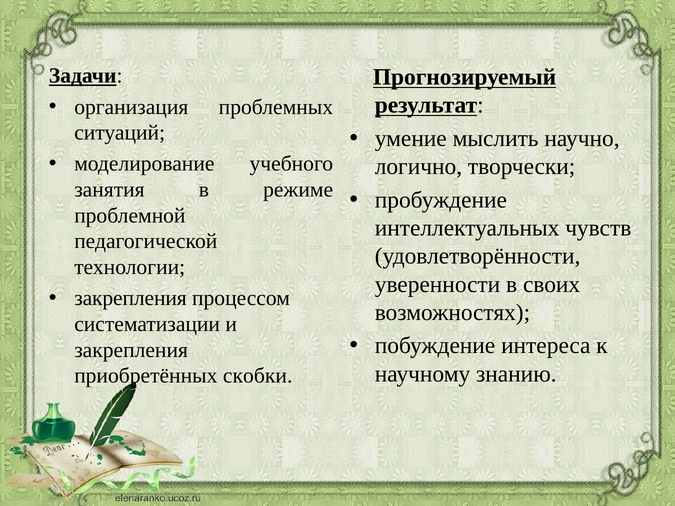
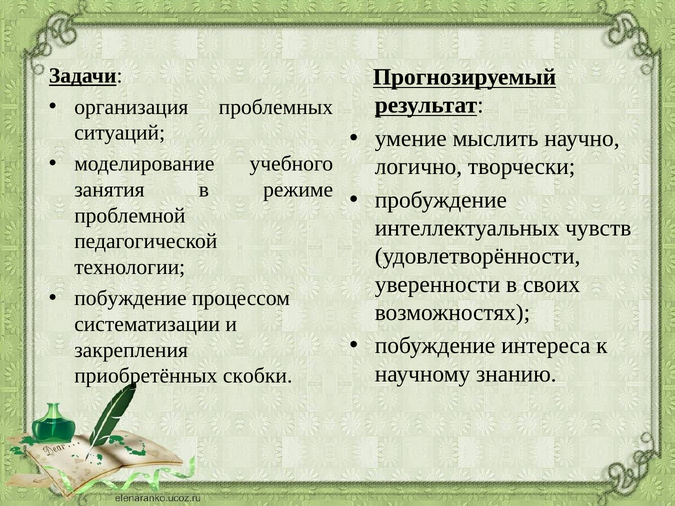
закрепления at (131, 298): закрепления -> побуждение
